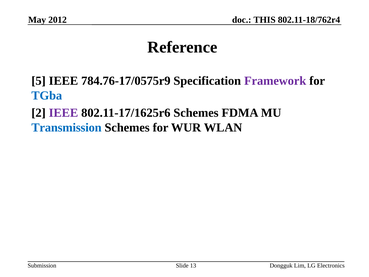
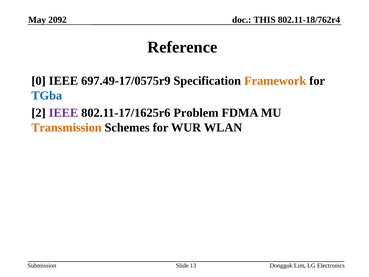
2012: 2012 -> 2092
5: 5 -> 0
784.76-17/0575r9: 784.76-17/0575r9 -> 697.49-17/0575r9
Framework colour: purple -> orange
802.11-17/1625r6 Schemes: Schemes -> Problem
Transmission colour: blue -> orange
